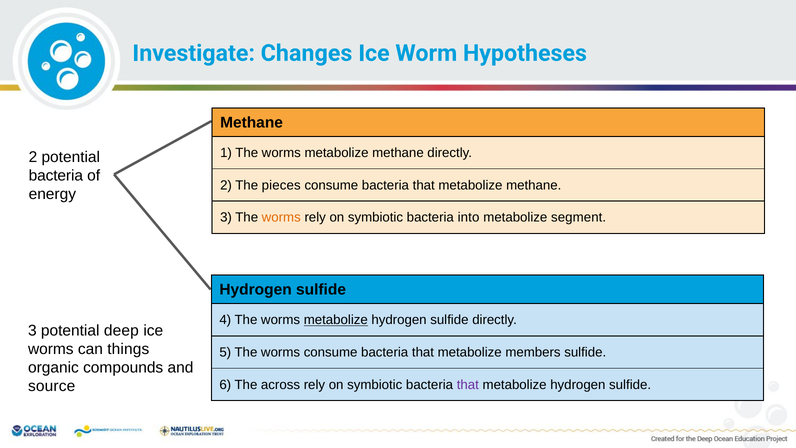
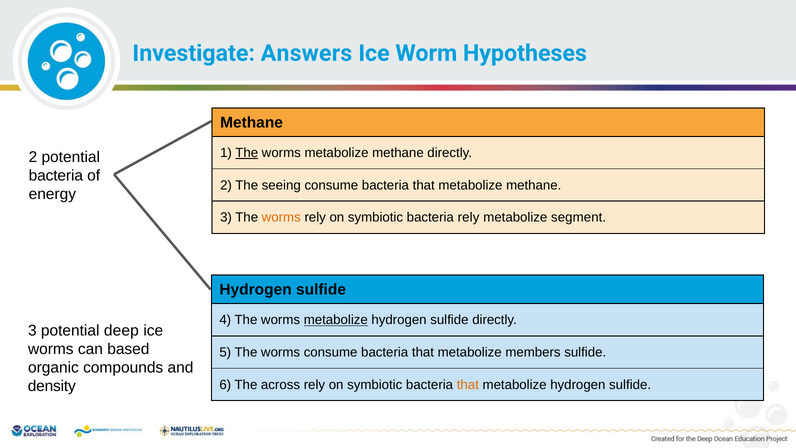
Changes: Changes -> Answers
The at (247, 153) underline: none -> present
pieces: pieces -> seeing
bacteria into: into -> rely
things: things -> based
that at (468, 384) colour: purple -> orange
source: source -> density
